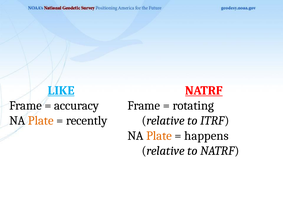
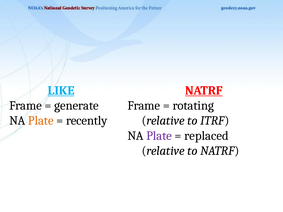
accuracy: accuracy -> generate
Plate at (159, 136) colour: orange -> purple
happens: happens -> replaced
